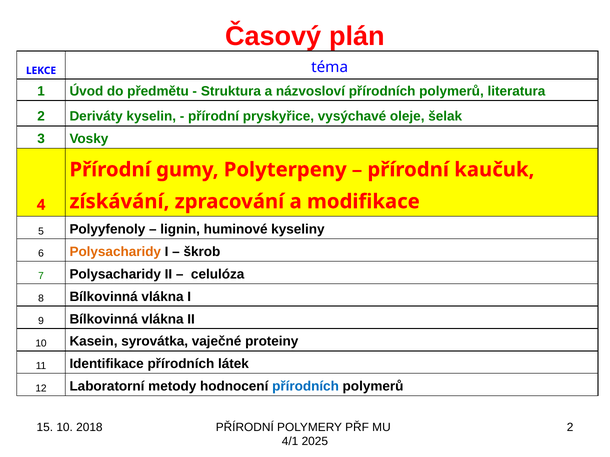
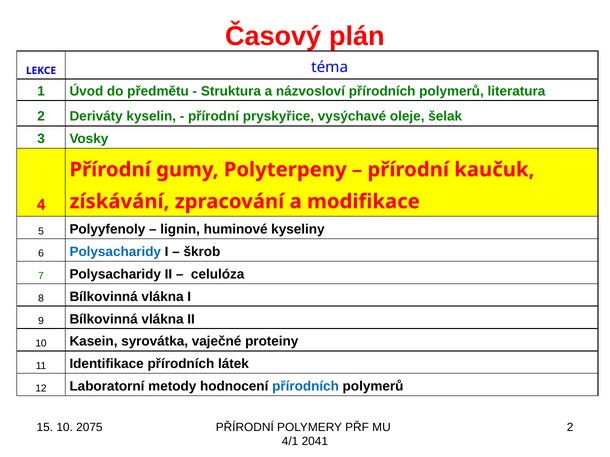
Polysacharidy at (115, 252) colour: orange -> blue
2018: 2018 -> 2075
2025: 2025 -> 2041
